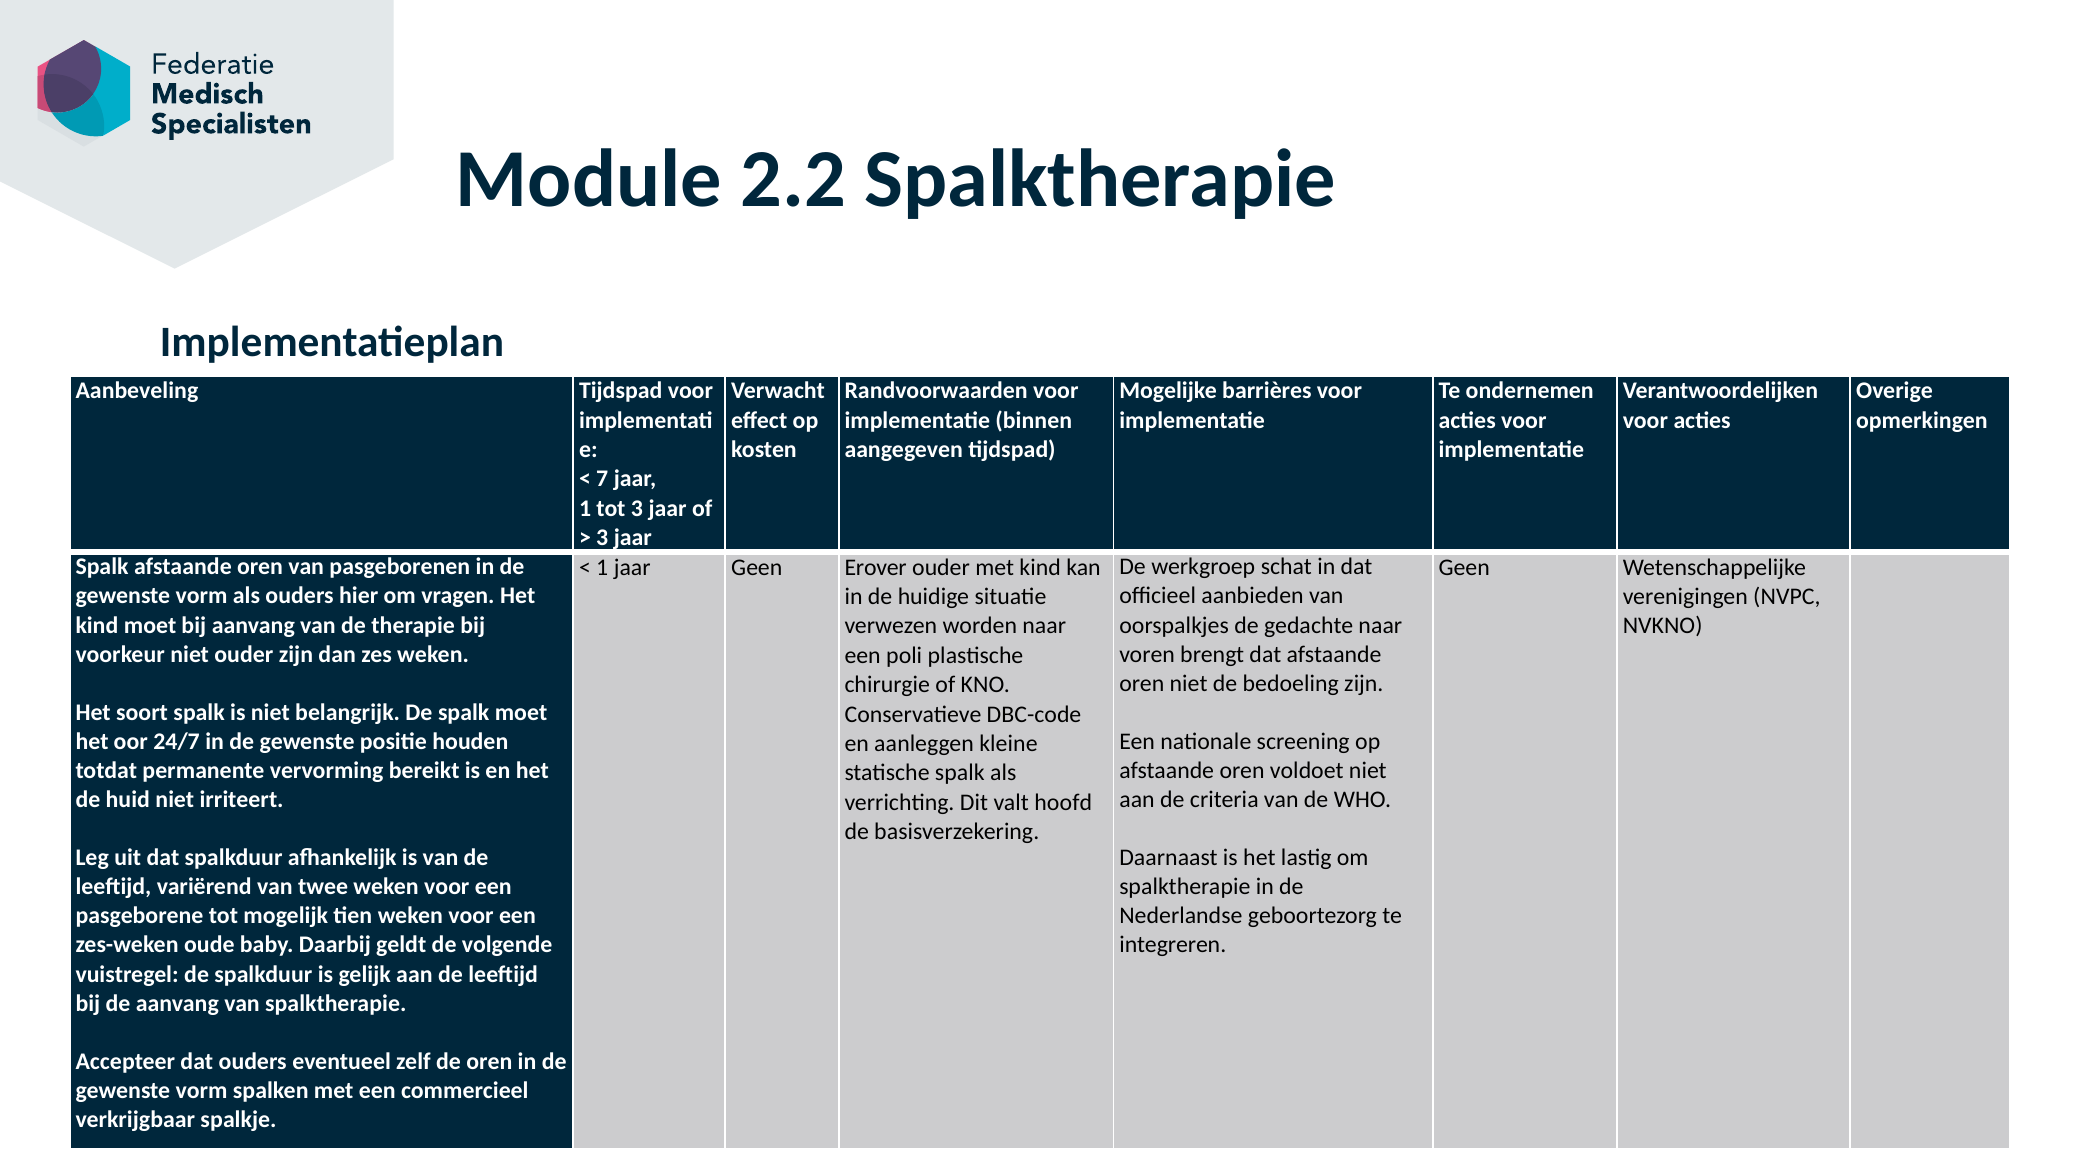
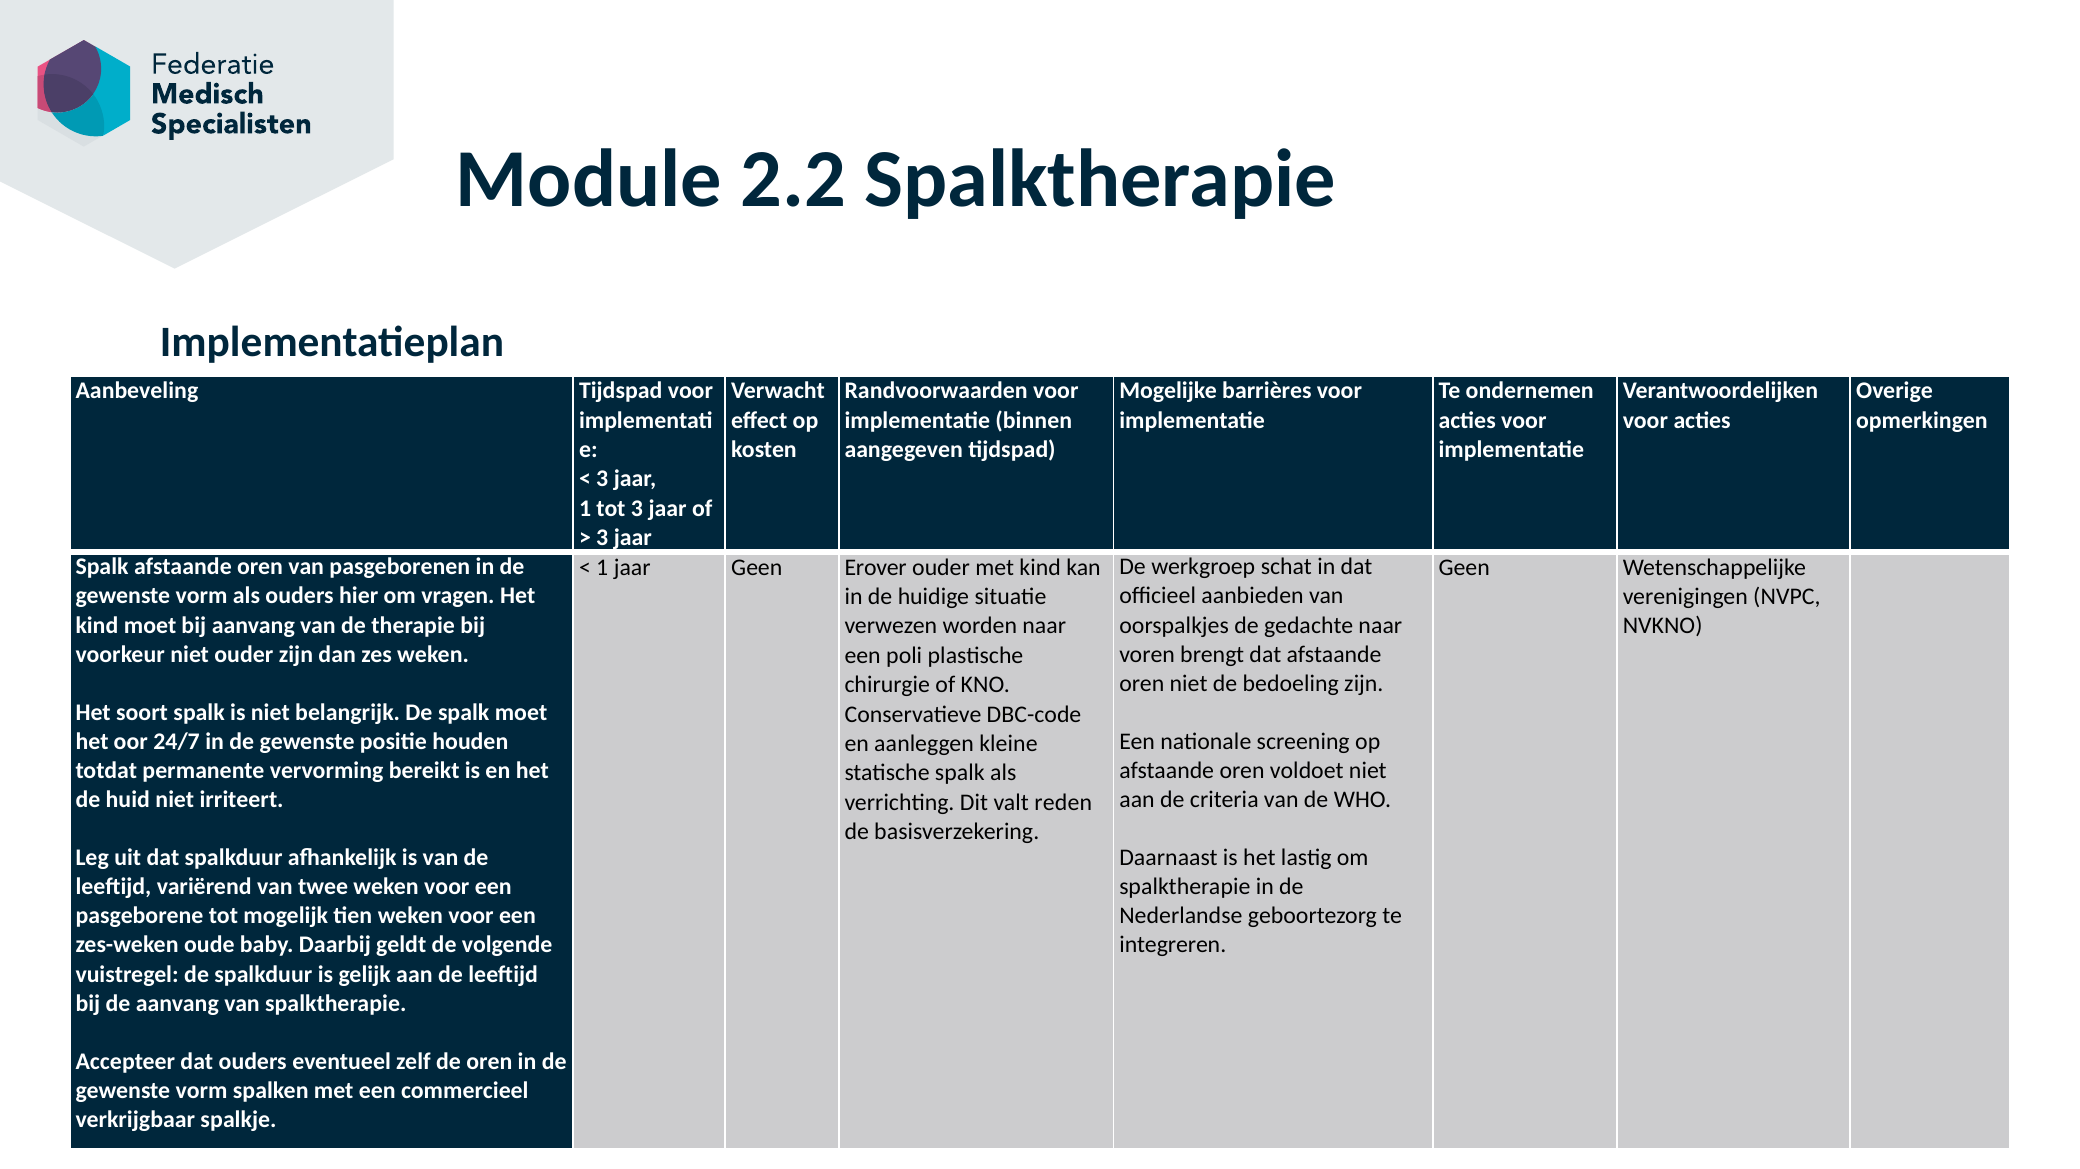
7 at (602, 479): 7 -> 3
hoofd: hoofd -> reden
